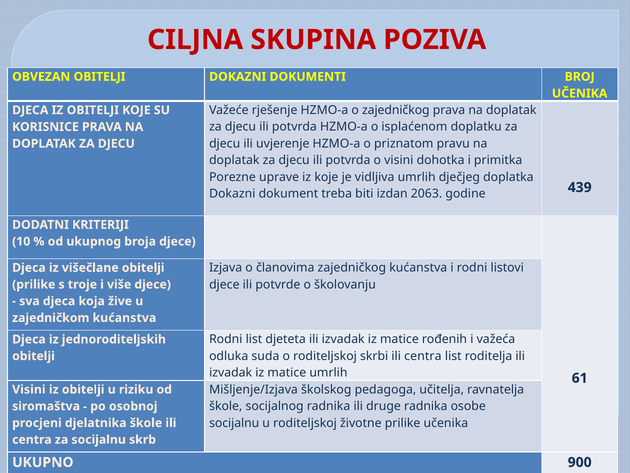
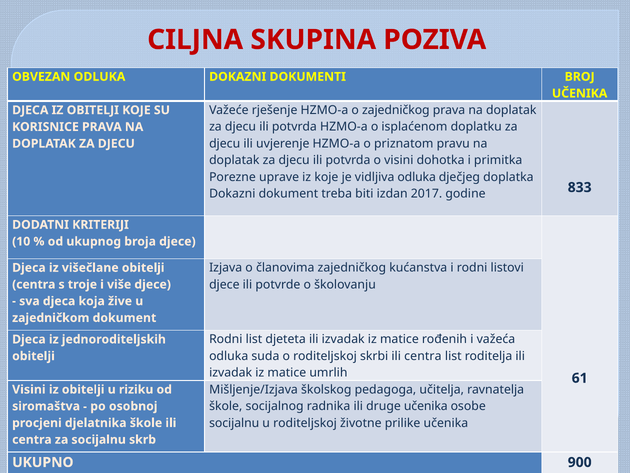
OBVEZAN OBITELJI: OBITELJI -> ODLUKA
vidljiva umrlih: umrlih -> odluka
2063: 2063 -> 2017
439: 439 -> 833
prilike at (34, 284): prilike -> centra
zajedničkom kućanstva: kućanstva -> dokument
druge radnika: radnika -> učenika
